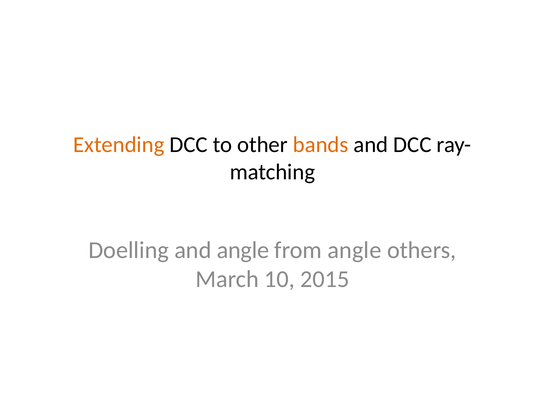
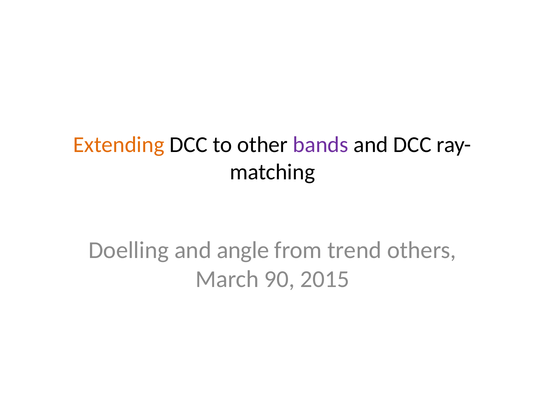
bands colour: orange -> purple
from angle: angle -> trend
10: 10 -> 90
